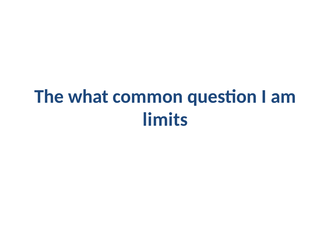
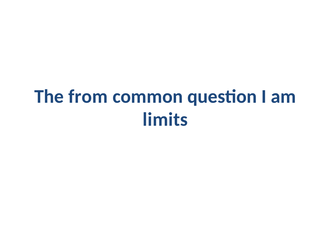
what: what -> from
